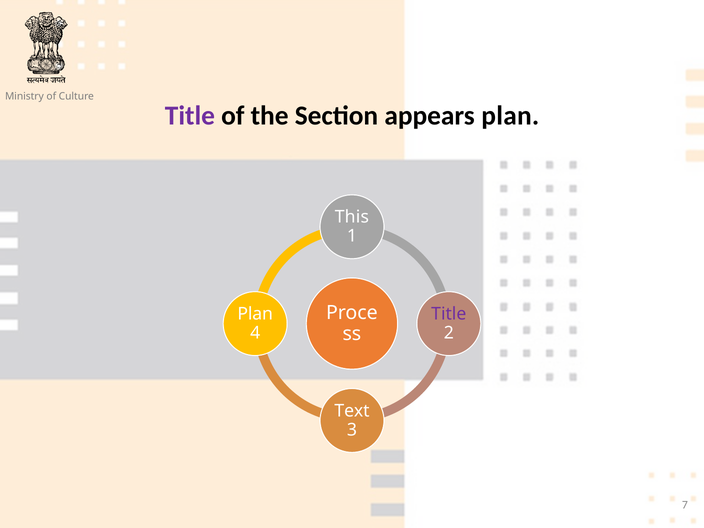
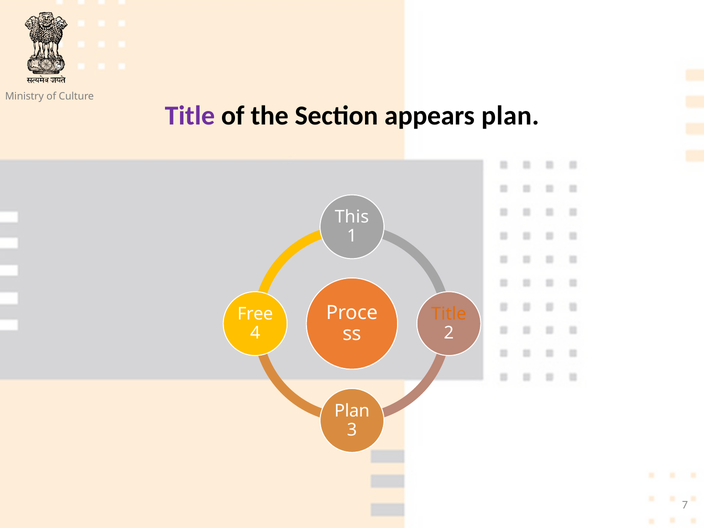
Plan at (255, 314): Plan -> Free
Title at (449, 314) colour: purple -> orange
Text at (352, 411): Text -> Plan
